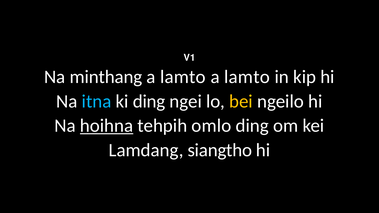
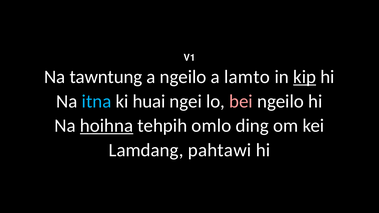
minthang: minthang -> tawntung
lamto at (183, 77): lamto -> ngeilo
kip underline: none -> present
ki ding: ding -> huai
bei colour: yellow -> pink
siangtho: siangtho -> pahtawi
